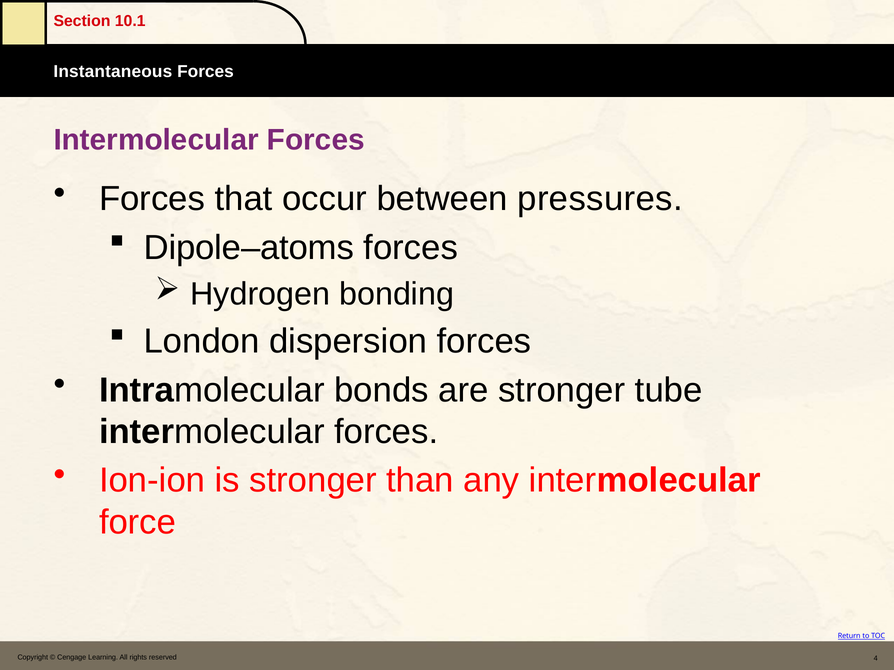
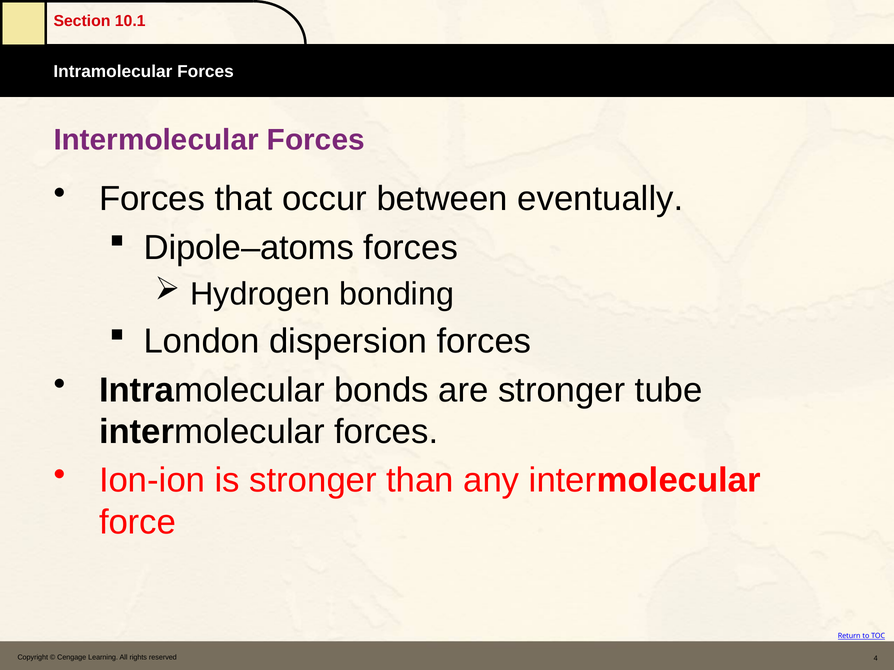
Instantaneous at (113, 72): Instantaneous -> Intramolecular
pressures: pressures -> eventually
